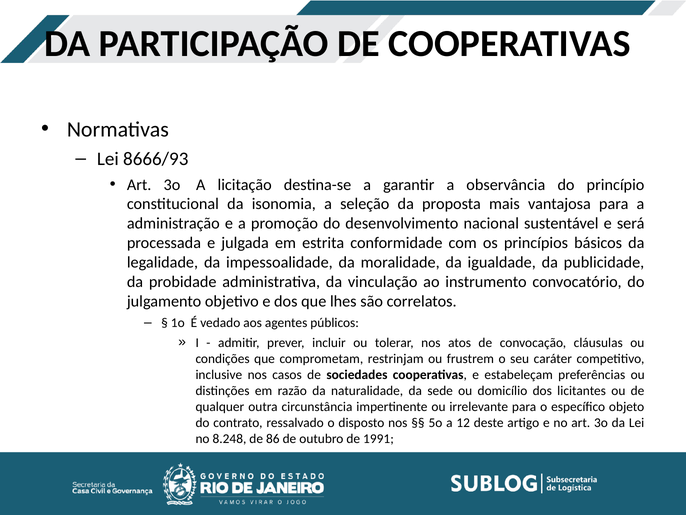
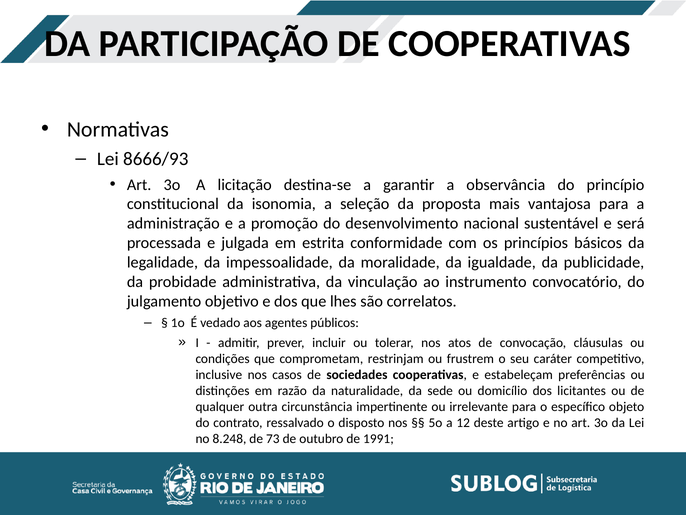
86: 86 -> 73
